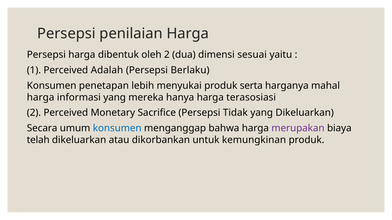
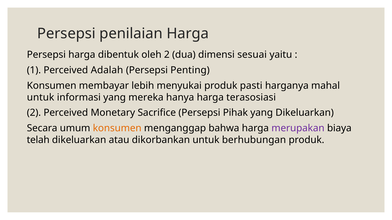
Berlaku: Berlaku -> Penting
penetapan: penetapan -> membayar
serta: serta -> pasti
harga at (41, 98): harga -> untuk
Tidak: Tidak -> Pihak
konsumen at (117, 128) colour: blue -> orange
kemungkinan: kemungkinan -> berhubungan
